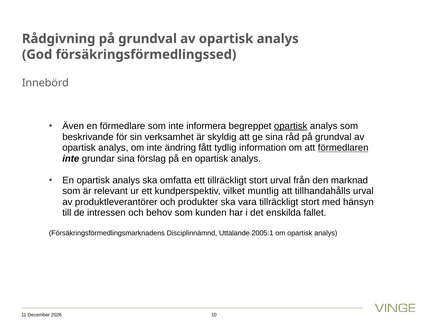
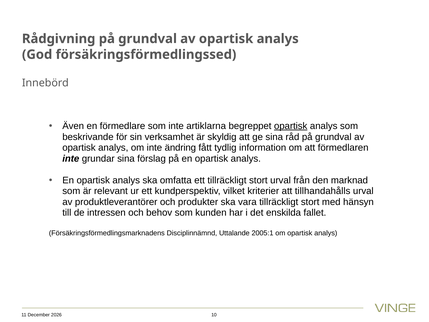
informera: informera -> artiklarna
förmedlaren underline: present -> none
muntlig: muntlig -> kriterier
